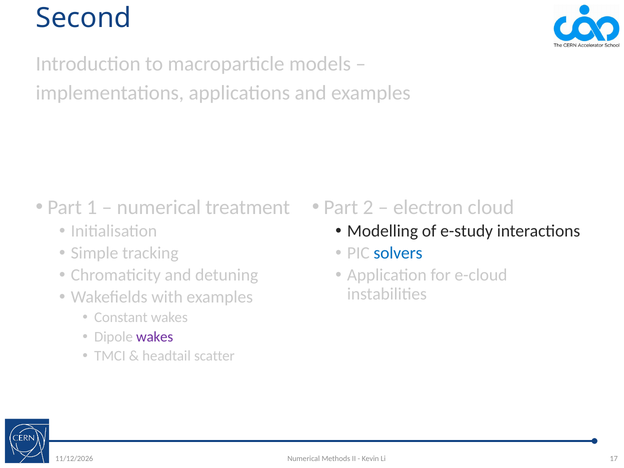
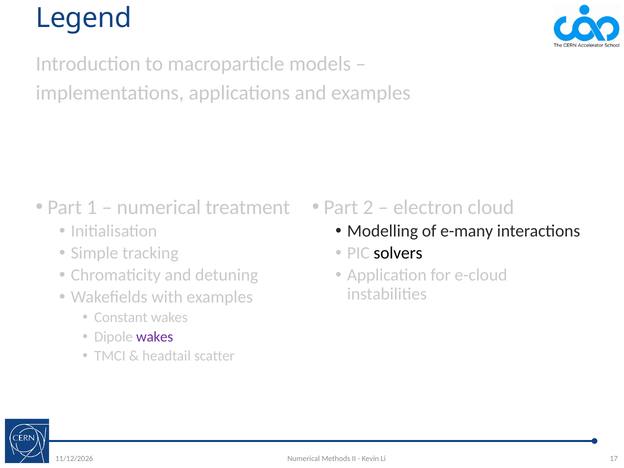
Second: Second -> Legend
e-study: e-study -> e-many
solvers colour: blue -> black
